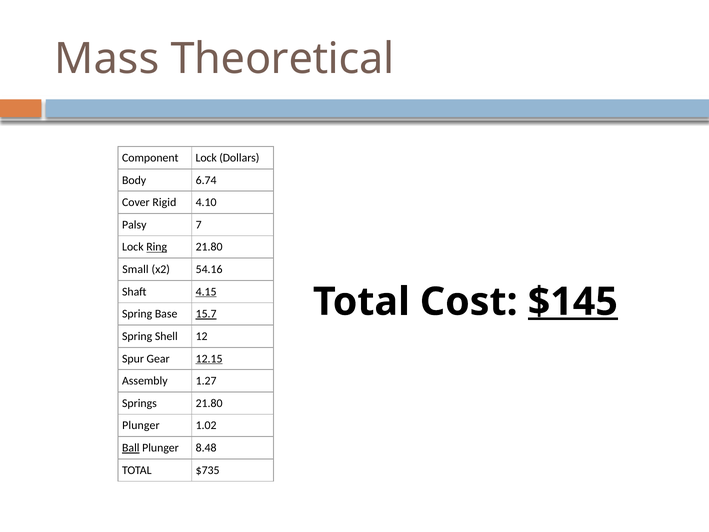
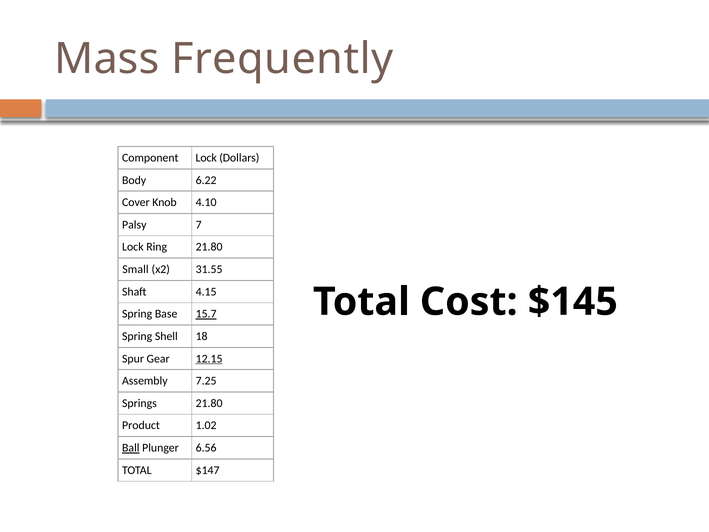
Theoretical: Theoretical -> Frequently
6.74: 6.74 -> 6.22
Rigid: Rigid -> Knob
Ring underline: present -> none
54.16: 54.16 -> 31.55
4.15 underline: present -> none
$145 underline: present -> none
12: 12 -> 18
1.27: 1.27 -> 7.25
Plunger at (141, 425): Plunger -> Product
8.48: 8.48 -> 6.56
$735: $735 -> $147
